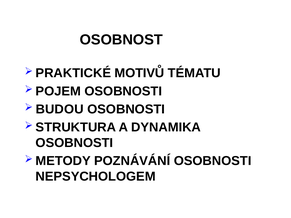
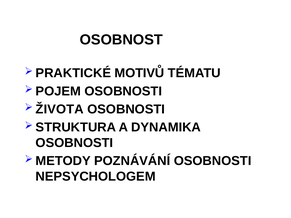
BUDOU: BUDOU -> ŽIVOTA
